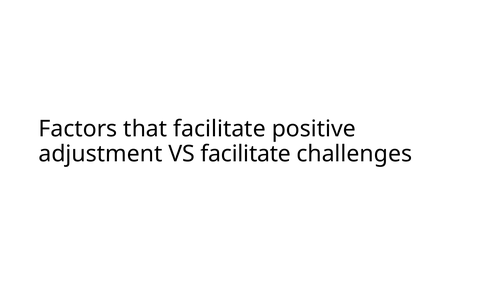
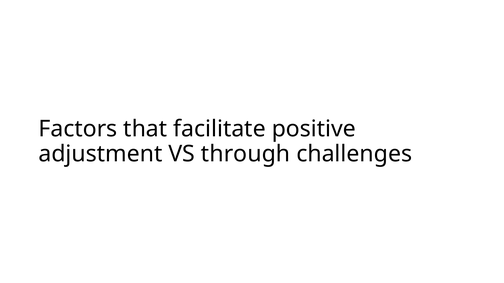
VS facilitate: facilitate -> through
